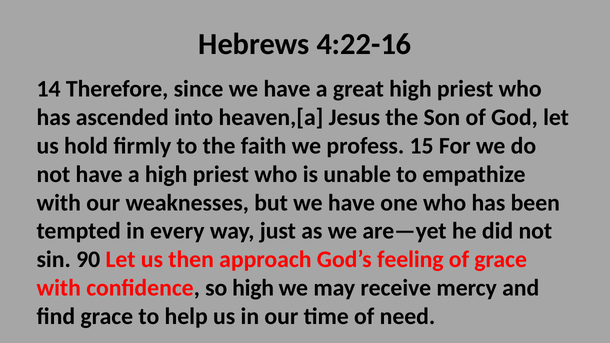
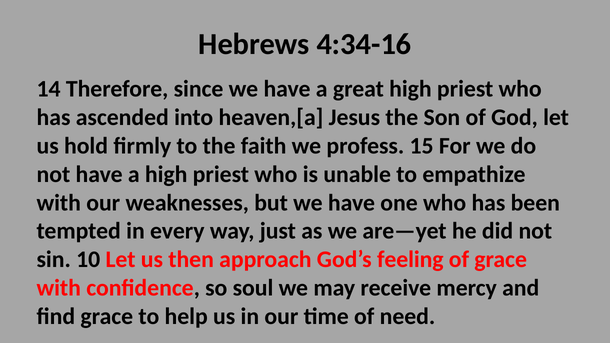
4:22-16: 4:22-16 -> 4:34-16
90: 90 -> 10
so high: high -> soul
